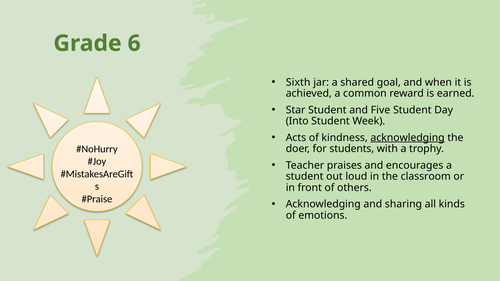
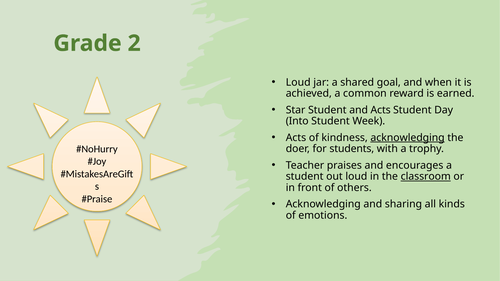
6: 6 -> 2
Sixth at (298, 82): Sixth -> Loud
and Five: Five -> Acts
classroom underline: none -> present
